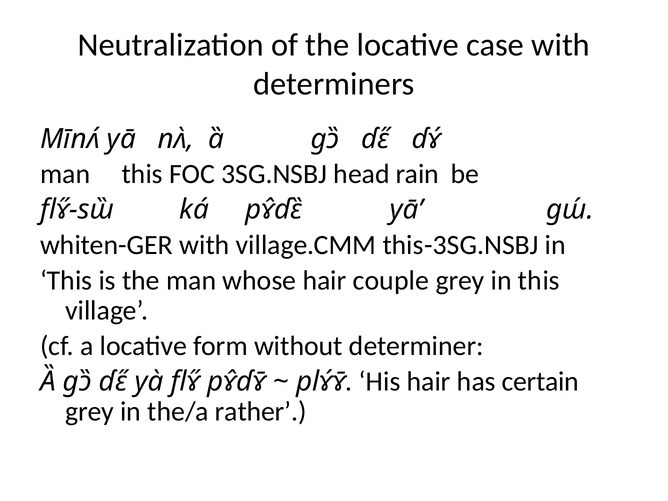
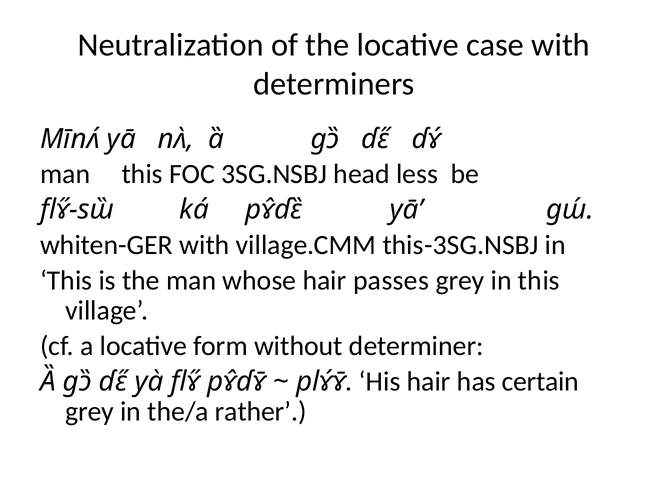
rain: rain -> less
couple: couple -> passes
